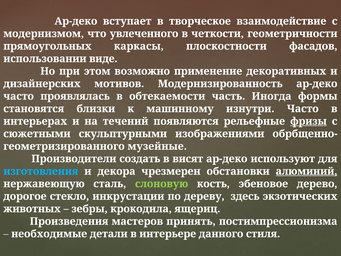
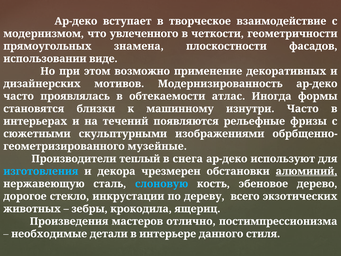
каркасы: каркасы -> знамена
часть: часть -> атлас
фризы underline: present -> none
создать: создать -> теплый
висят: висят -> снега
слоновую colour: light green -> light blue
здесь: здесь -> всего
принять: принять -> отлично
